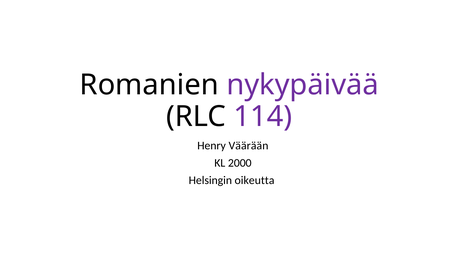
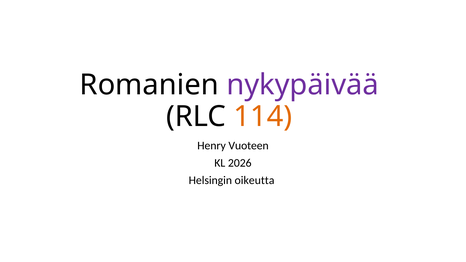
114 colour: purple -> orange
Väärään: Väärään -> Vuoteen
2000: 2000 -> 2026
